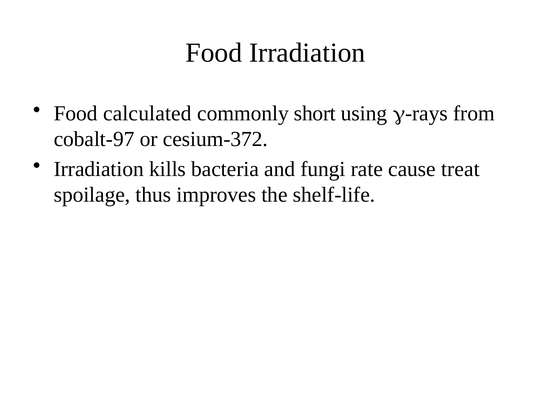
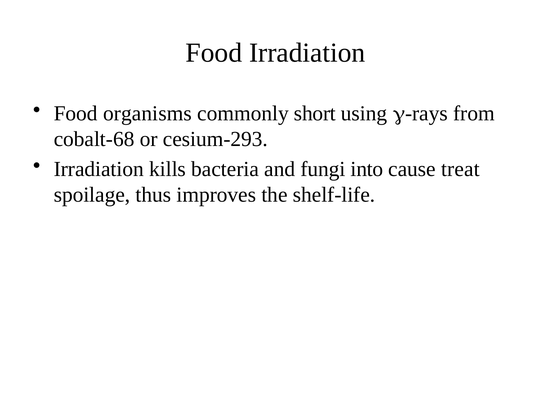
calculated: calculated -> organisms
cobalt-97: cobalt-97 -> cobalt-68
cesium-372: cesium-372 -> cesium-293
rate: rate -> into
